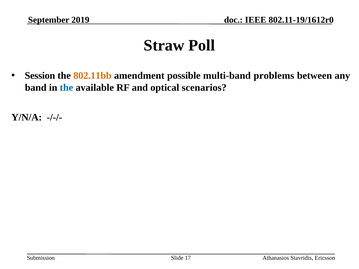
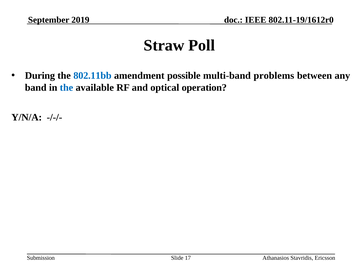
Session: Session -> During
802.11bb colour: orange -> blue
scenarios: scenarios -> operation
